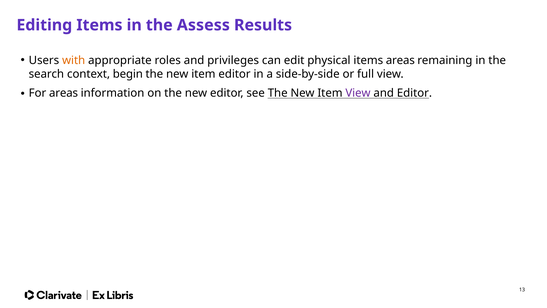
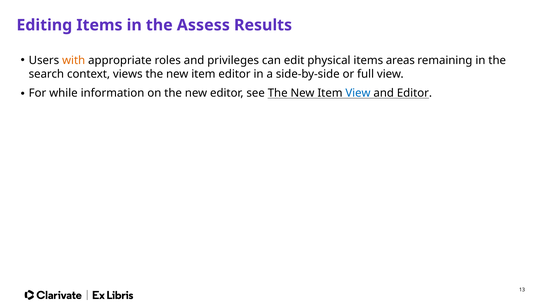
begin: begin -> views
For areas: areas -> while
View at (358, 93) colour: purple -> blue
